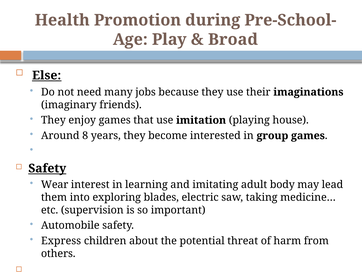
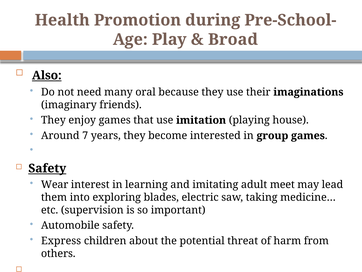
Else: Else -> Also
jobs: jobs -> oral
8: 8 -> 7
body: body -> meet
